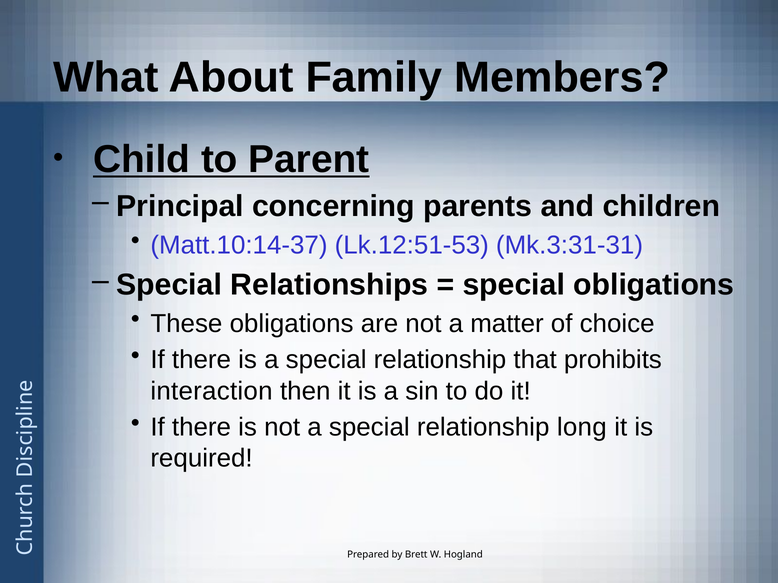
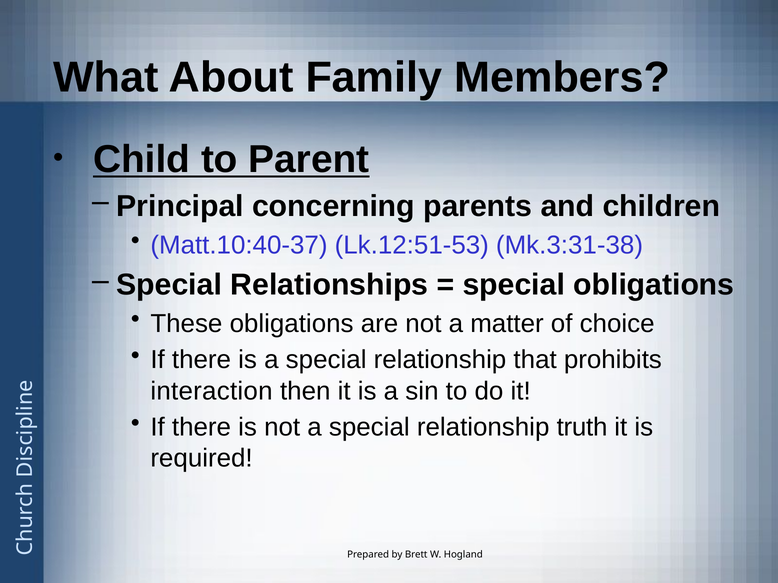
Matt.10:14-37: Matt.10:14-37 -> Matt.10:40-37
Mk.3:31-31: Mk.3:31-31 -> Mk.3:31-38
long: long -> truth
